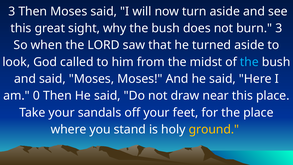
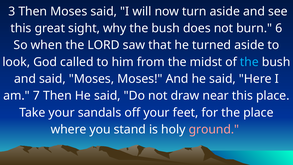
burn 3: 3 -> 6
0: 0 -> 7
ground colour: yellow -> pink
